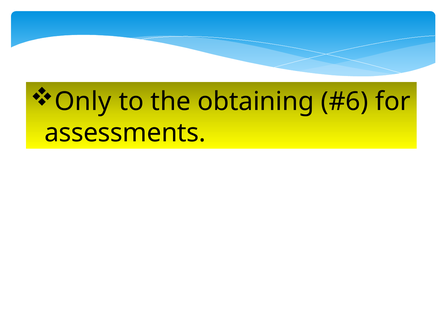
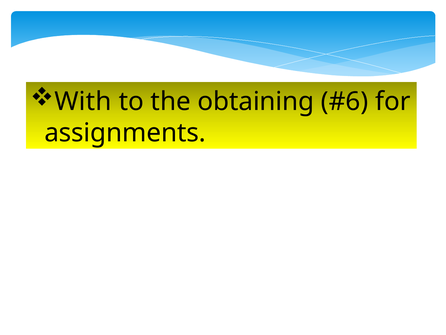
Only: Only -> With
assessments: assessments -> assignments
